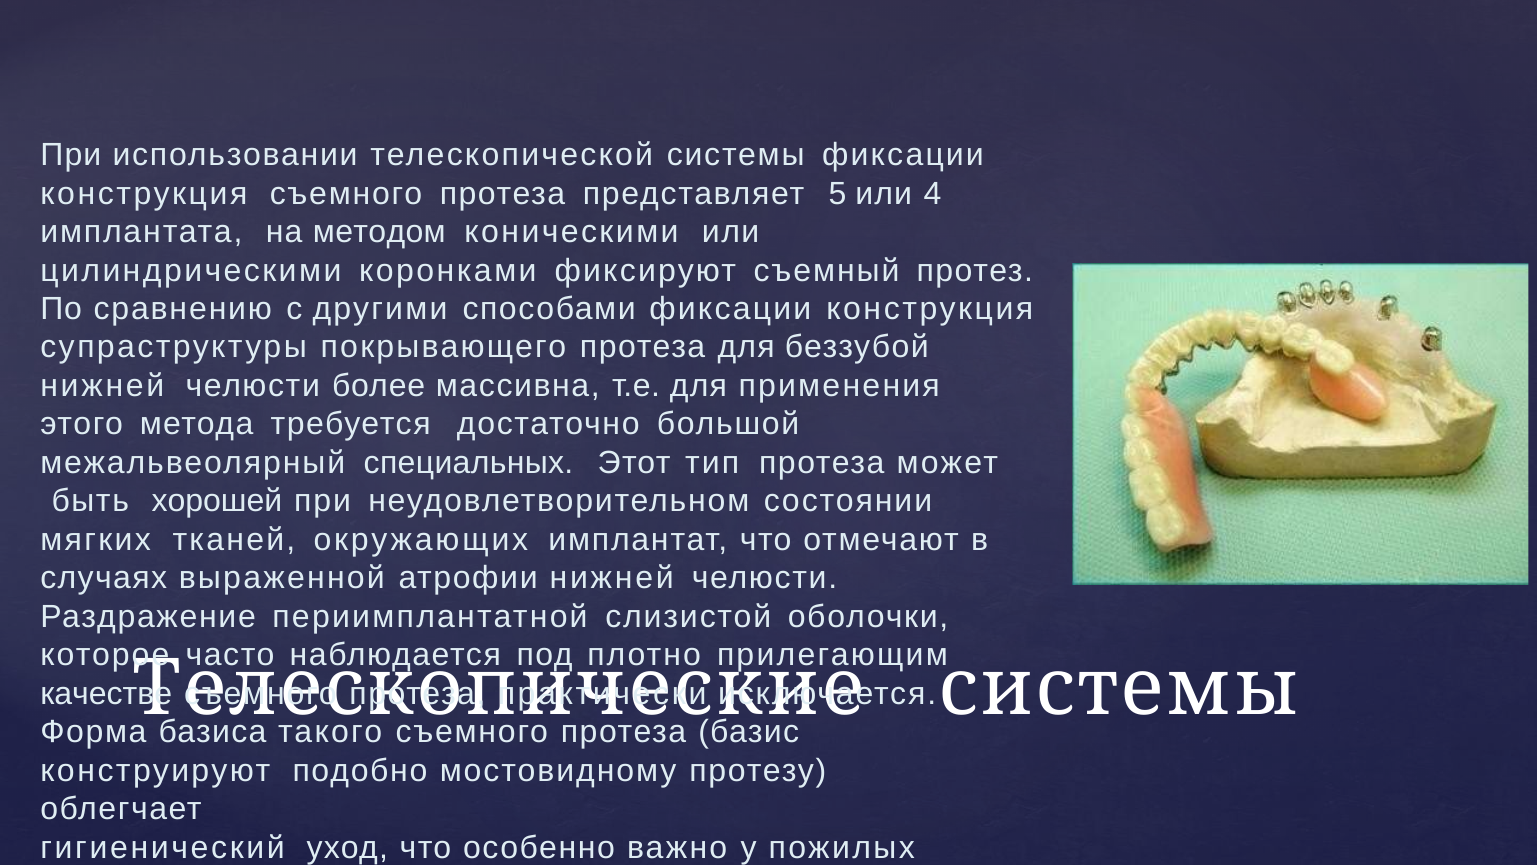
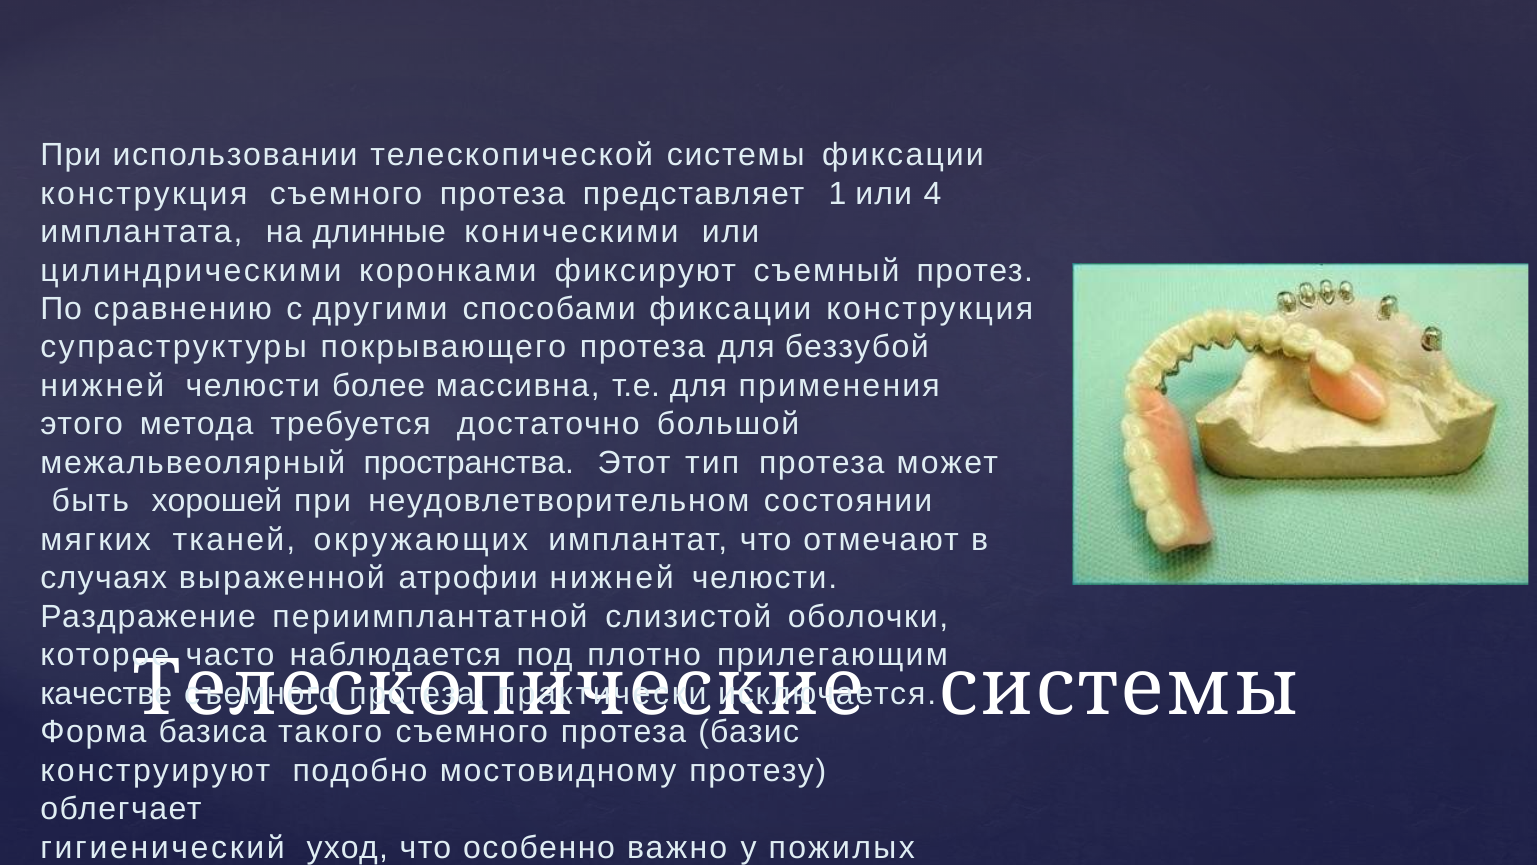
5: 5 -> 1
методом: методом -> длинные
специальных: специальных -> пространства
